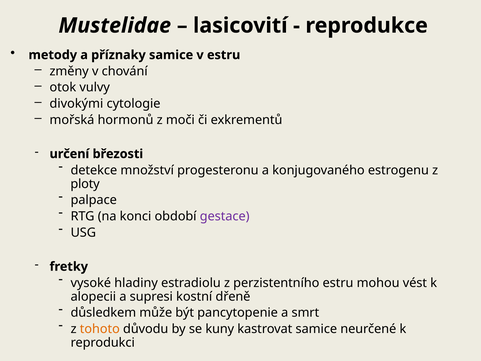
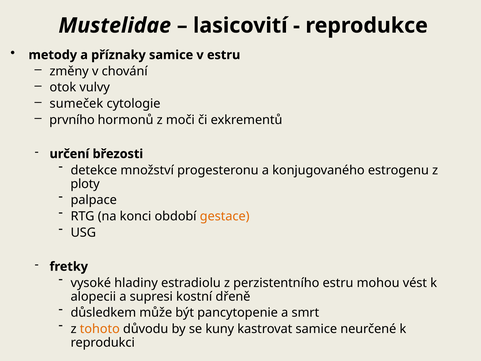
divokými: divokými -> sumeček
mořská: mořská -> prvního
gestace colour: purple -> orange
